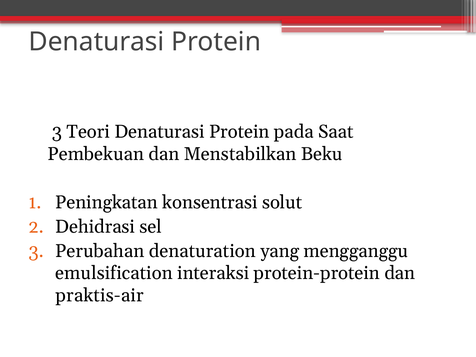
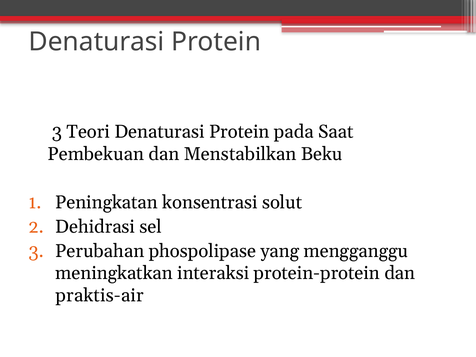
denaturation: denaturation -> phospolipase
emulsification: emulsification -> meningkatkan
